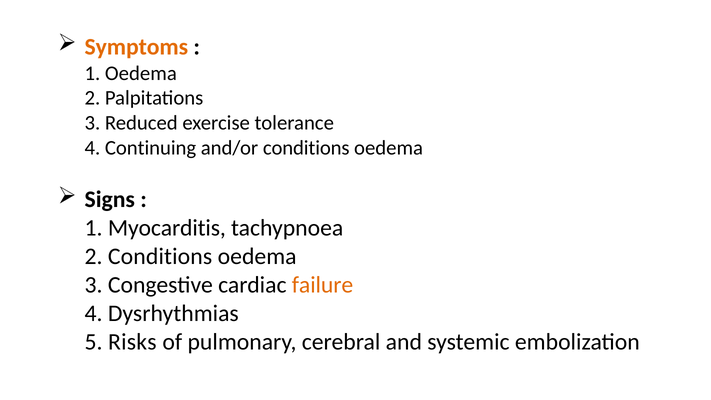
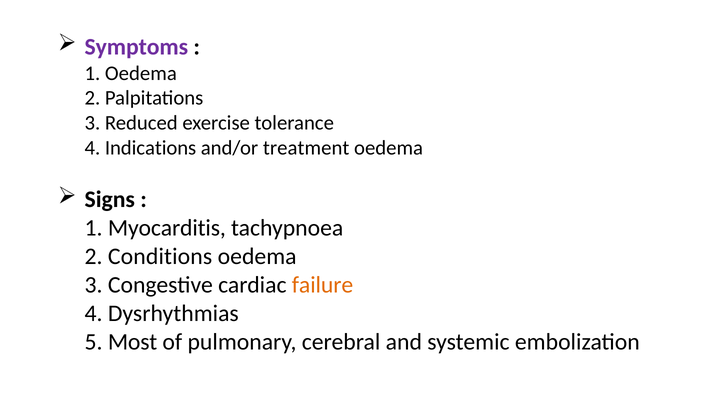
Symptoms colour: orange -> purple
Continuing: Continuing -> Indications
and/or conditions: conditions -> treatment
Risks: Risks -> Most
